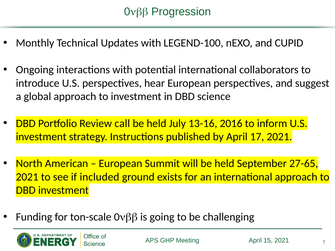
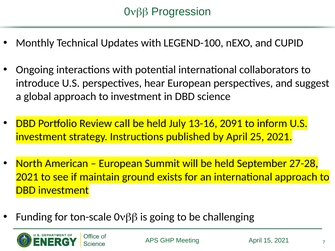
2016: 2016 -> 2091
17: 17 -> 25
27-65: 27-65 -> 27-28
included: included -> maintain
